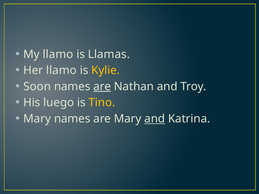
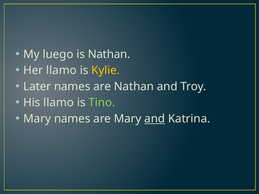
My llamo: llamo -> luego
is Llamas: Llamas -> Nathan
Soon: Soon -> Later
are at (102, 87) underline: present -> none
His luego: luego -> llamo
Tino colour: yellow -> light green
